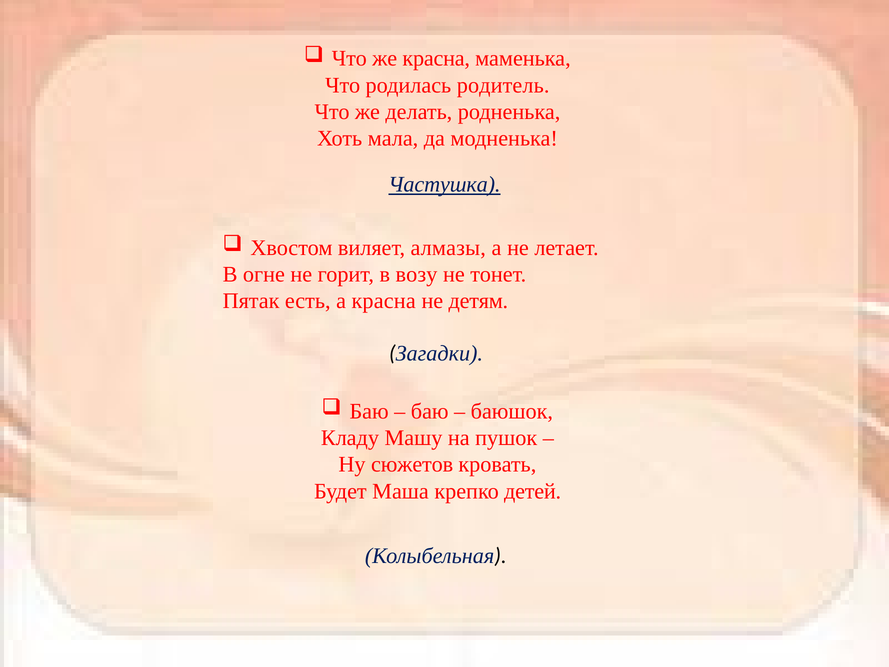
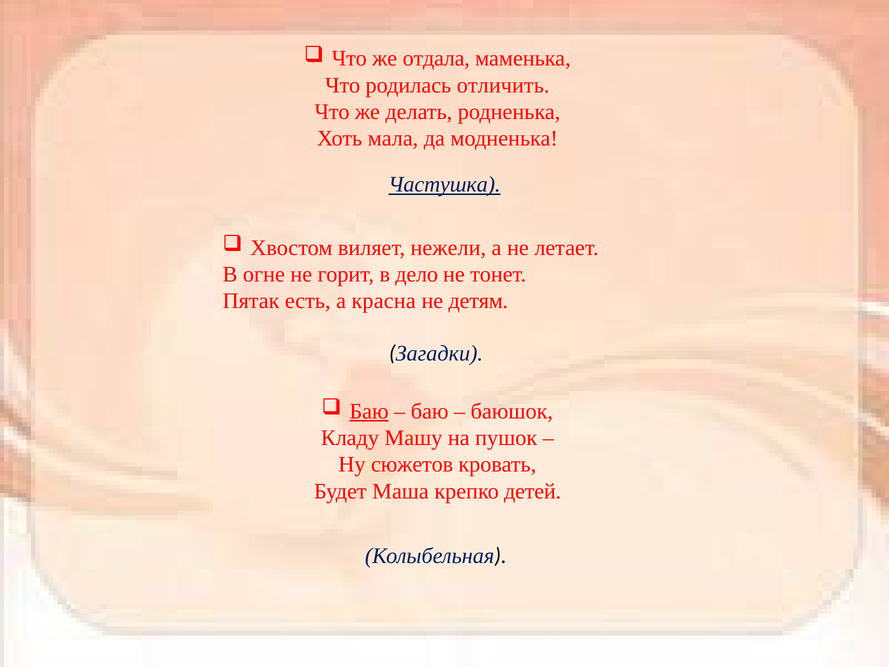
же красна: красна -> отдала
родитель: родитель -> отличить
алмазы: алмазы -> нежели
возу: возу -> дело
Баю at (369, 411) underline: none -> present
